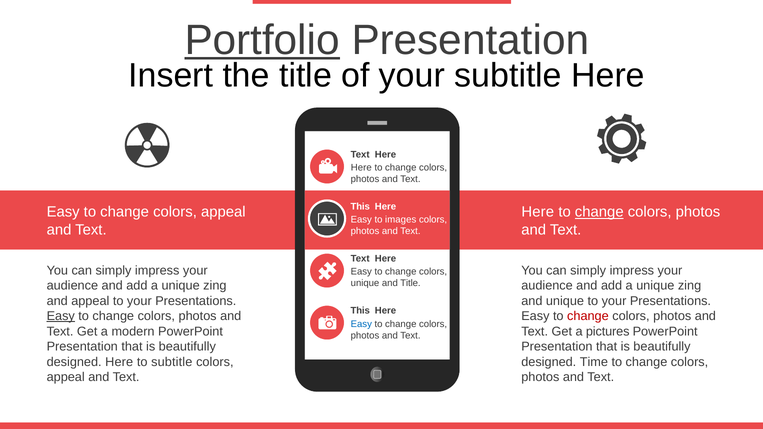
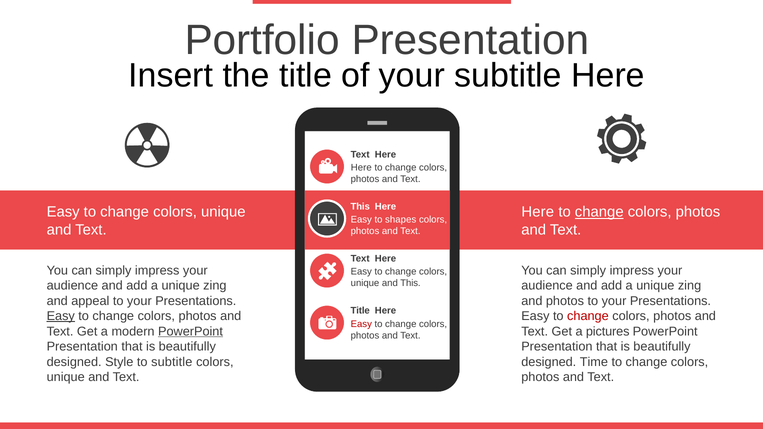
Portfolio underline: present -> none
appeal at (223, 212): appeal -> unique
images: images -> shapes
and Title: Title -> This
and unique: unique -> photos
This at (360, 311): This -> Title
Easy at (361, 324) colour: blue -> red
PowerPoint at (191, 332) underline: none -> present
designed Here: Here -> Style
appeal at (66, 377): appeal -> unique
